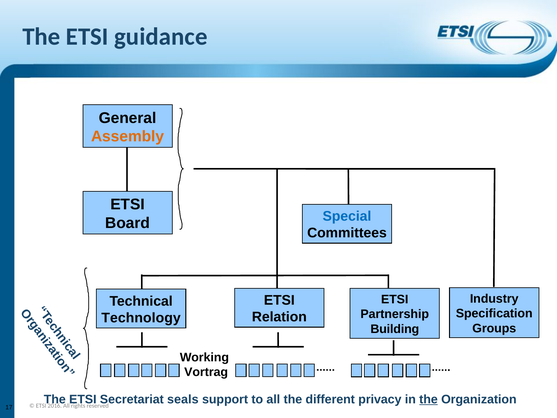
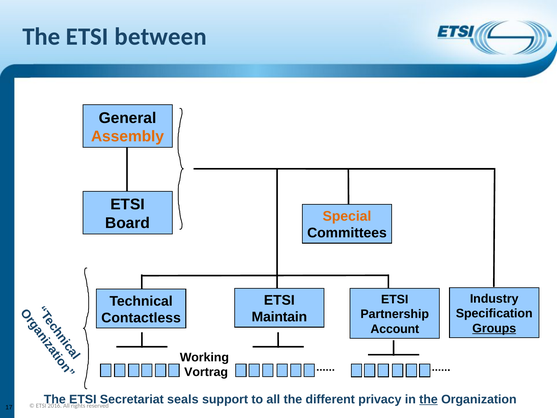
guidance: guidance -> between
Special colour: blue -> orange
Relation: Relation -> Maintain
Technology: Technology -> Contactless
Groups underline: none -> present
Building: Building -> Account
